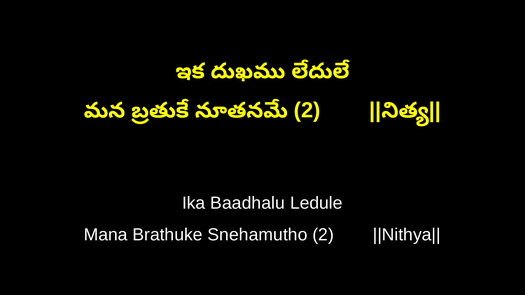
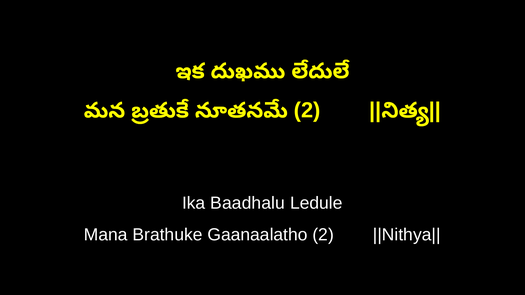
Snehamutho: Snehamutho -> Gaanaalatho
